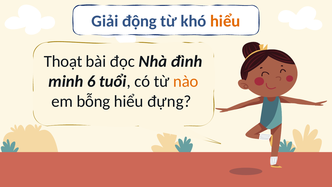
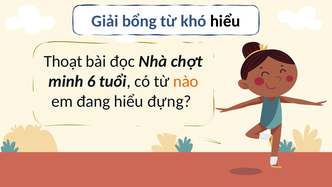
động: động -> bổng
hiểu at (225, 21) colour: orange -> black
đình: đình -> chợt
bỗng: bỗng -> đang
